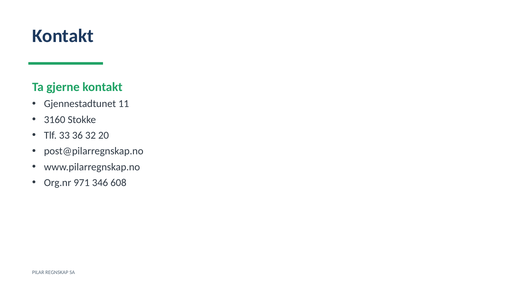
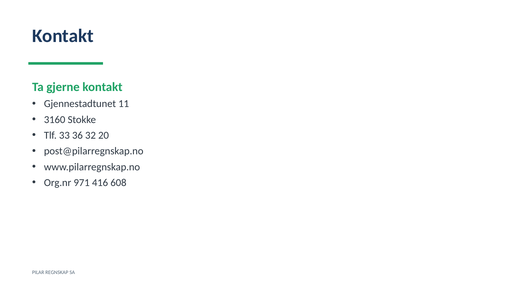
346: 346 -> 416
